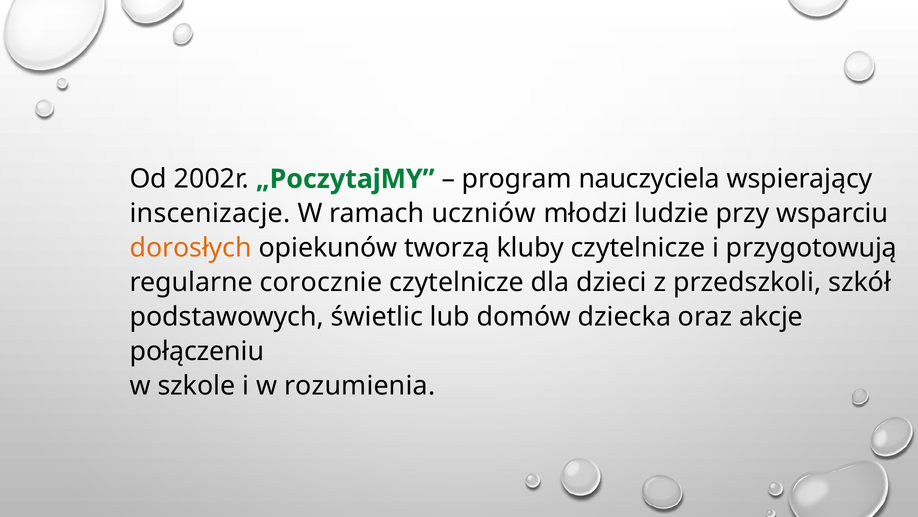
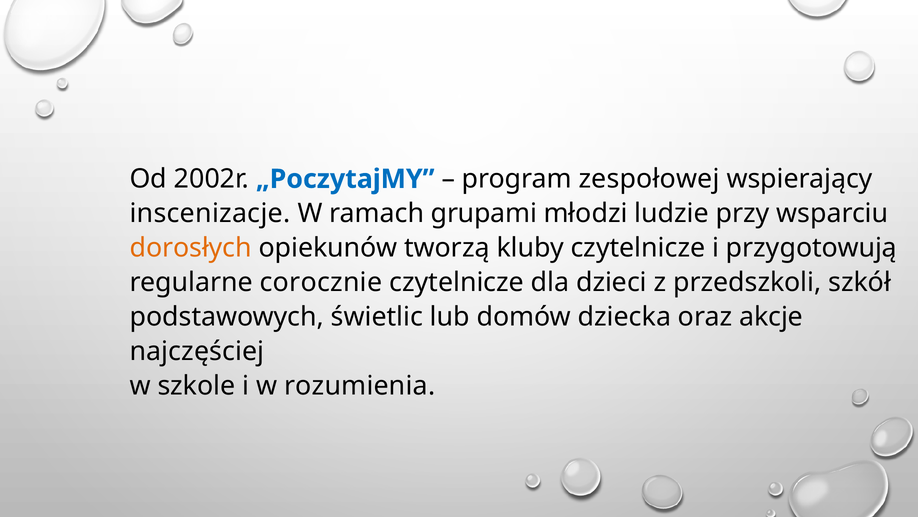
„PoczytajMY colour: green -> blue
nauczyciela: nauczyciela -> zespołowej
uczniów: uczniów -> grupami
połączeniu: połączeniu -> najczęściej
